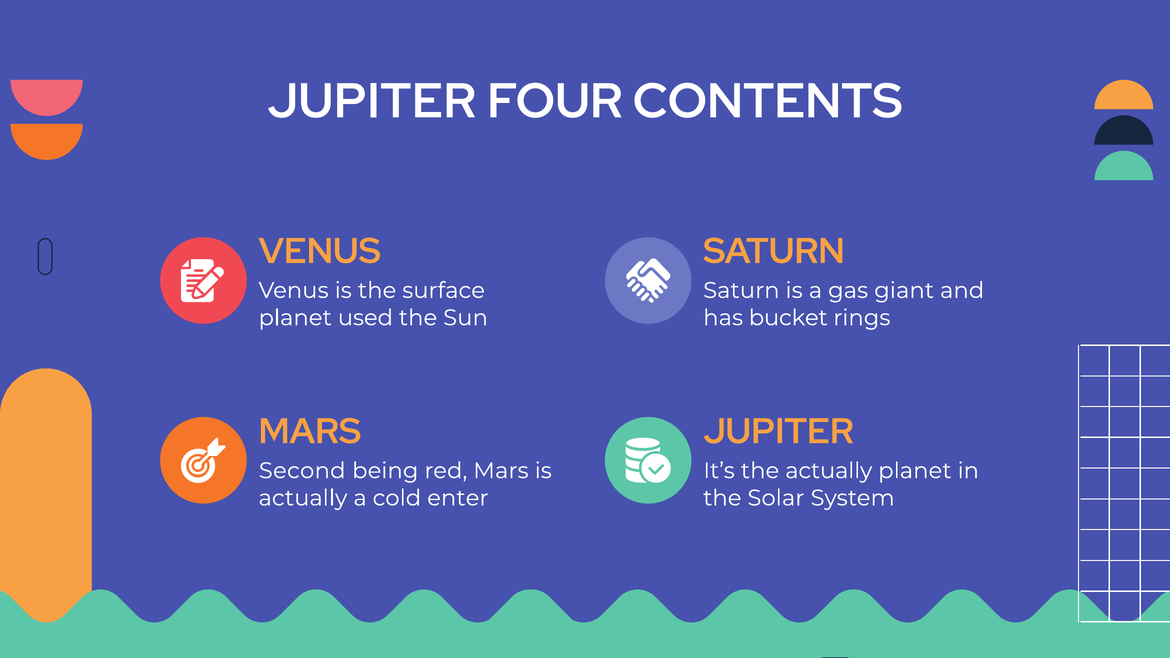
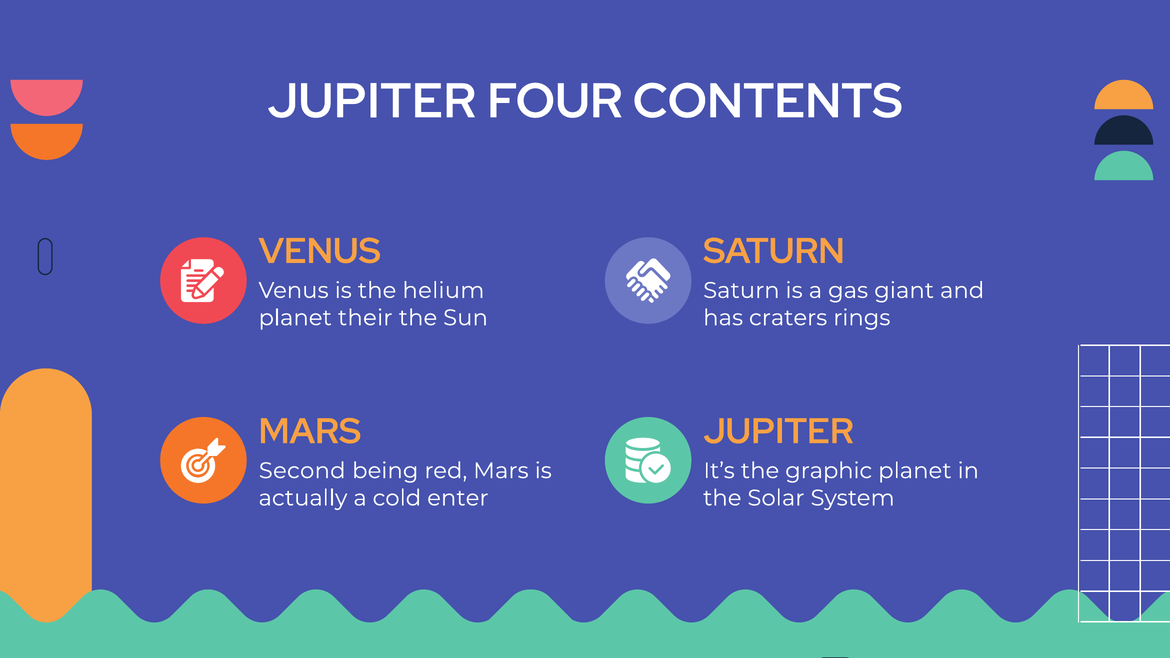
surface: surface -> helium
used: used -> their
bucket: bucket -> craters
the actually: actually -> graphic
